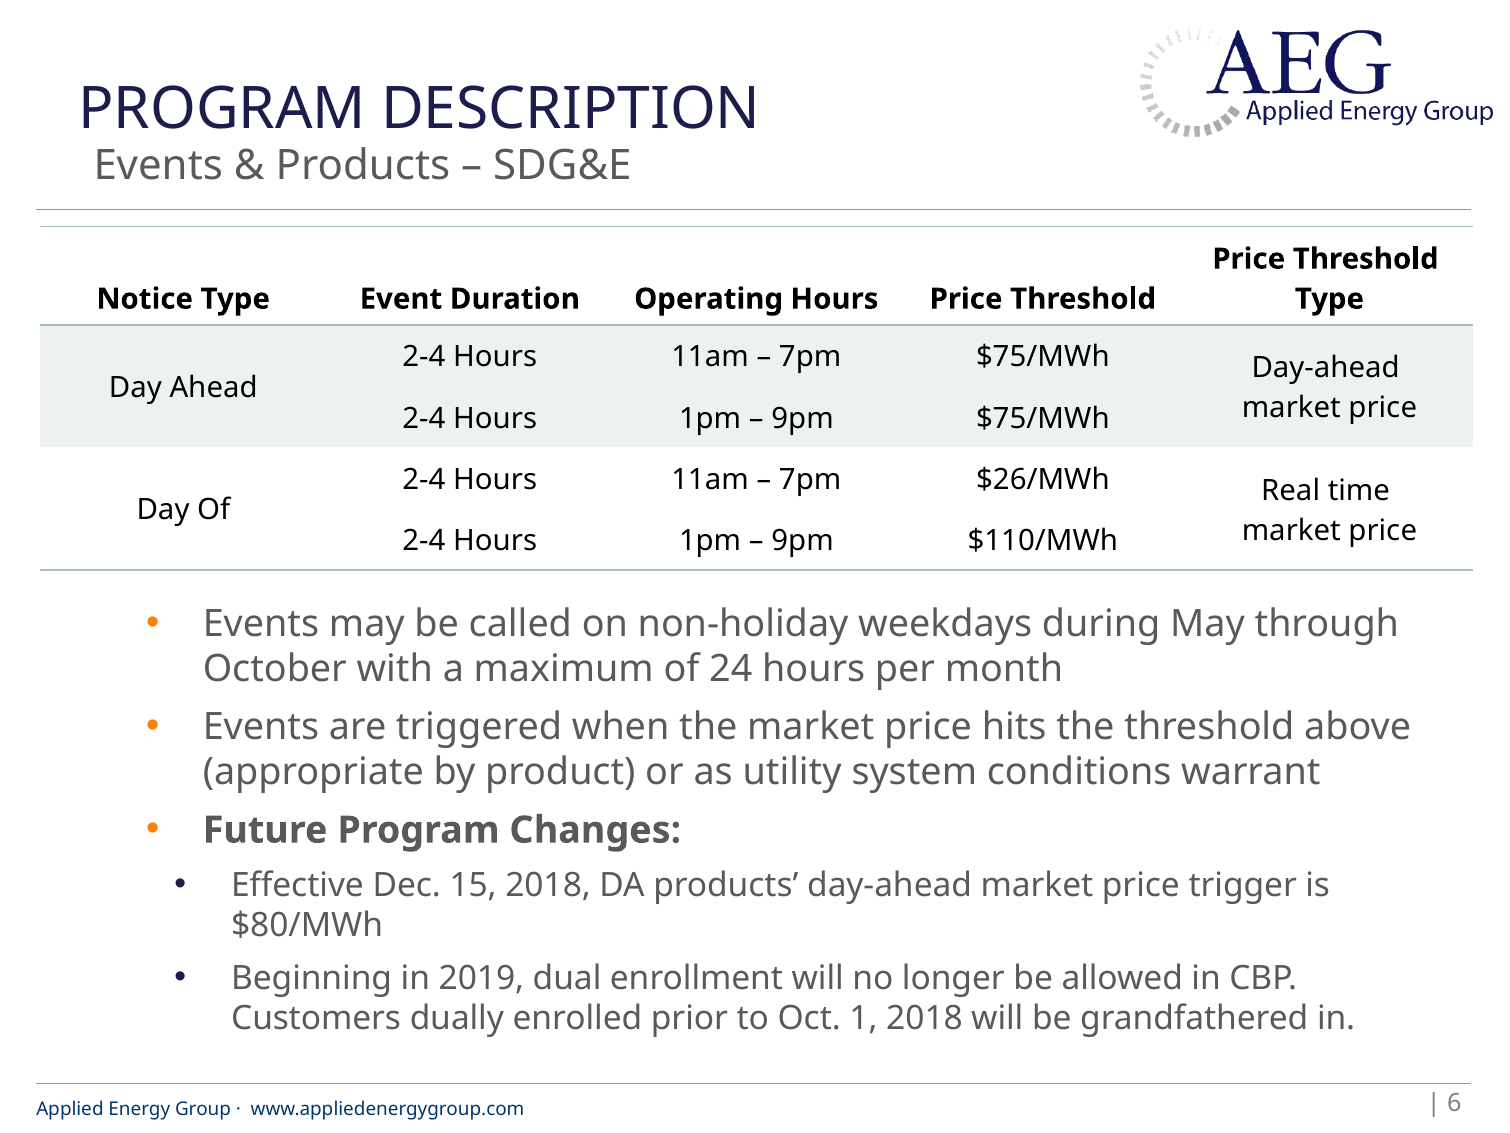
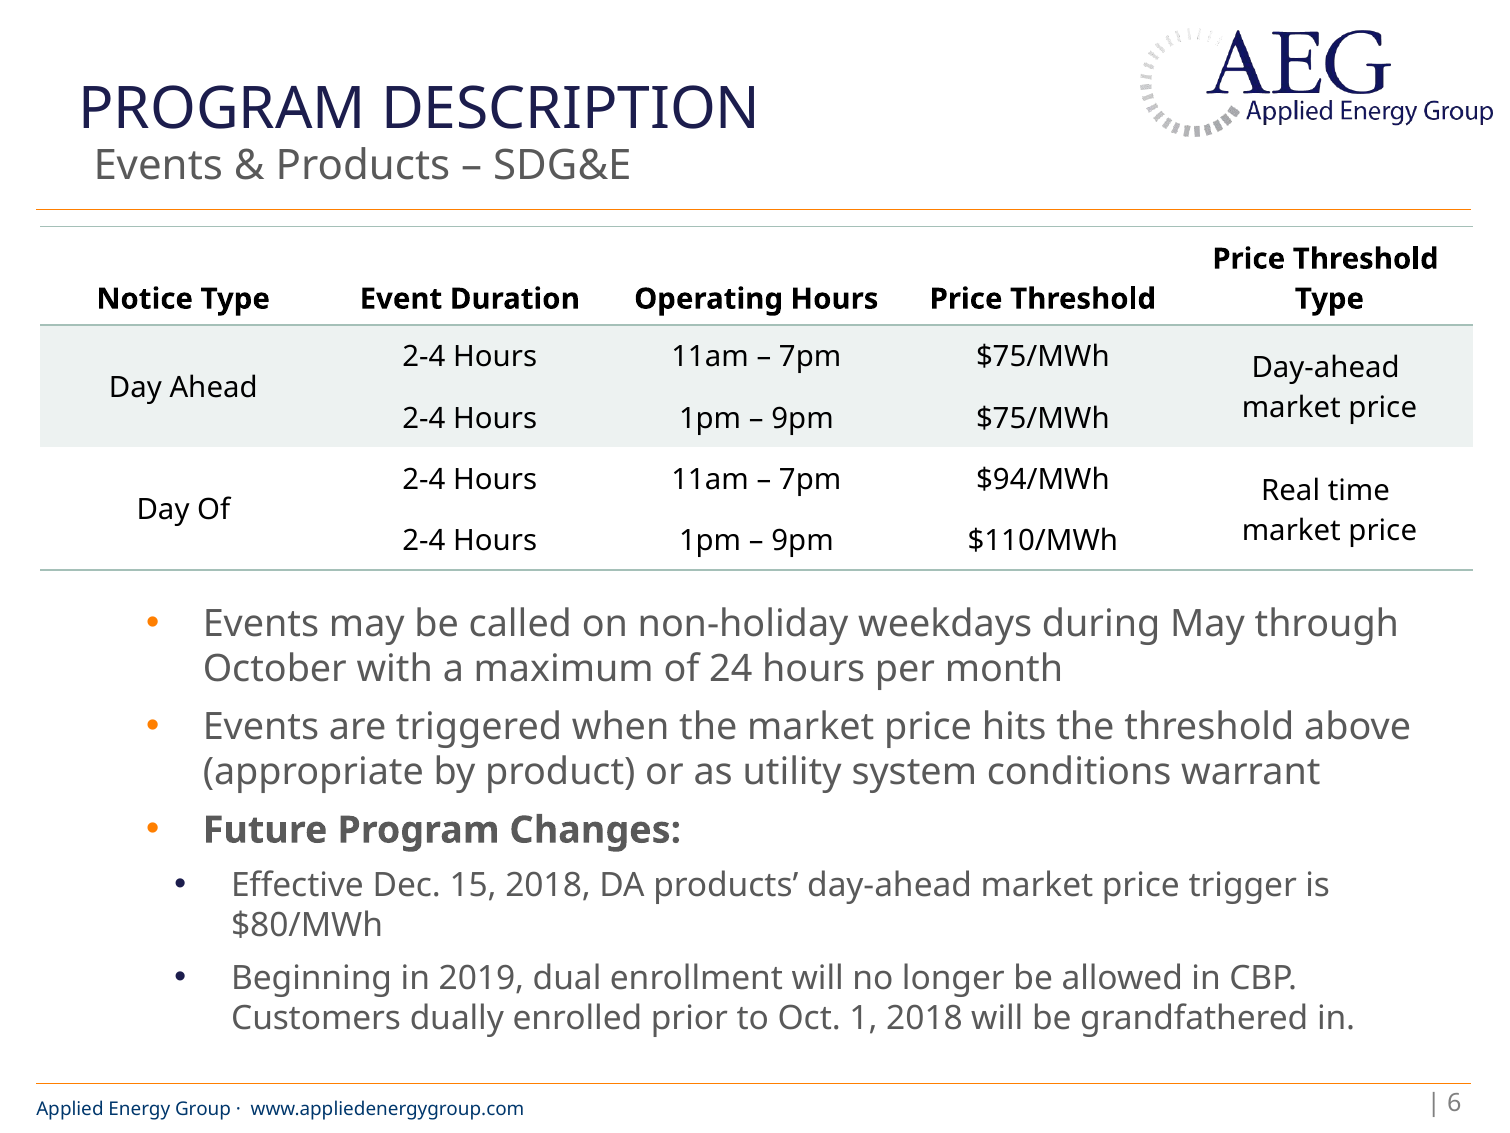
$26/MWh: $26/MWh -> $94/MWh
